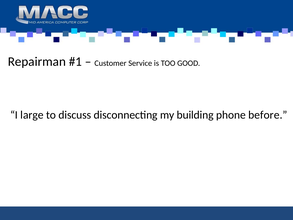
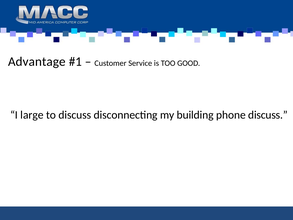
Repairman: Repairman -> Advantage
phone before: before -> discuss
